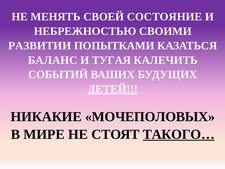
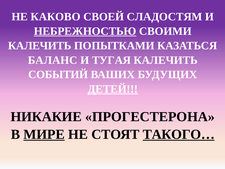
МЕНЯТЬ: МЕНЯТЬ -> КАКОВО
СОСТОЯНИЕ: СОСТОЯНИЕ -> СЛАДОСТЯМ
НЕБРЕЖНОСТЬЮ underline: none -> present
РАЗВИТИИ at (40, 46): РАЗВИТИИ -> КАЛЕЧИТЬ
МОЧЕПОЛОВЫХ: МОЧЕПОЛОВЫХ -> ПРОГЕСТЕРОНА
МИРЕ underline: none -> present
